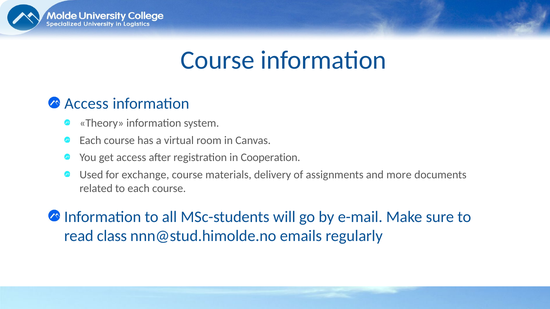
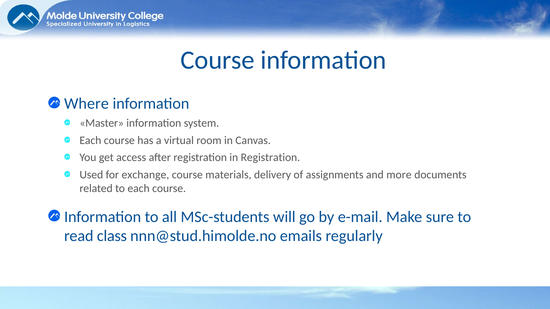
Access at (86, 104): Access -> Where
Theory: Theory -> Master
in Cooperation: Cooperation -> Registration
